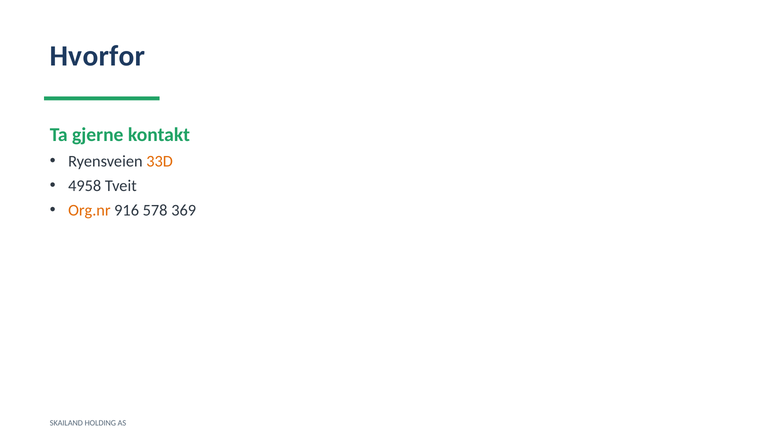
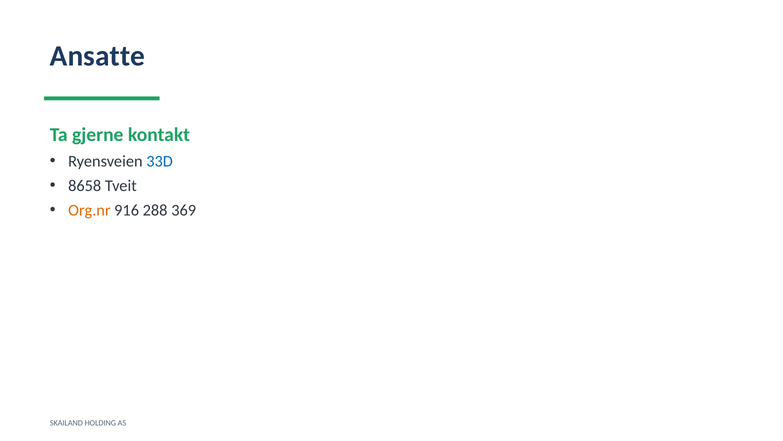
Hvorfor: Hvorfor -> Ansatte
33D colour: orange -> blue
4958: 4958 -> 8658
578: 578 -> 288
